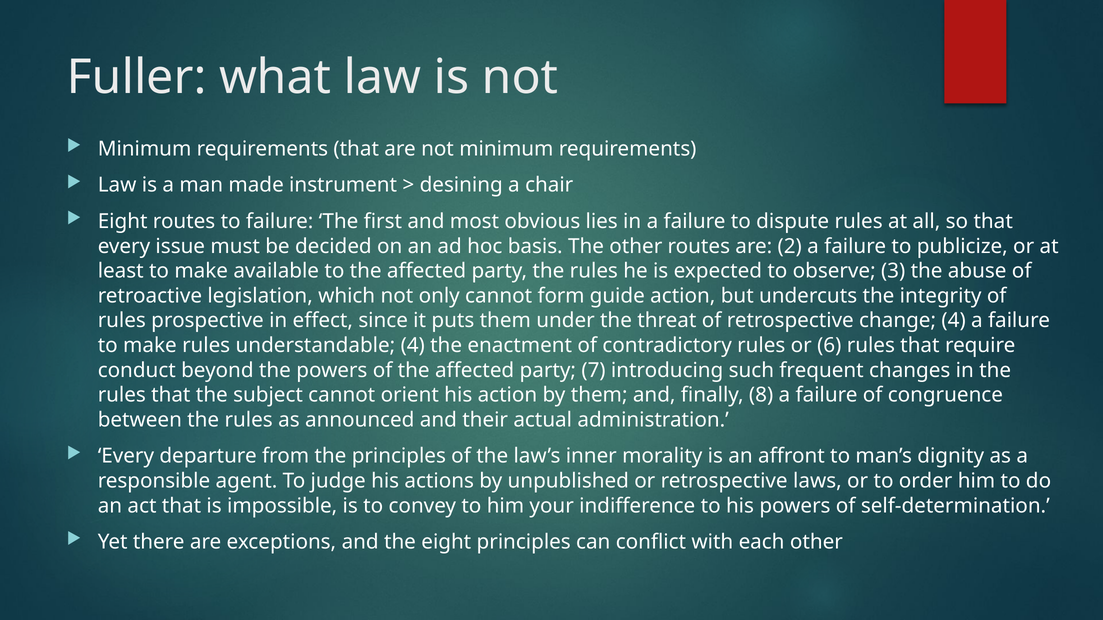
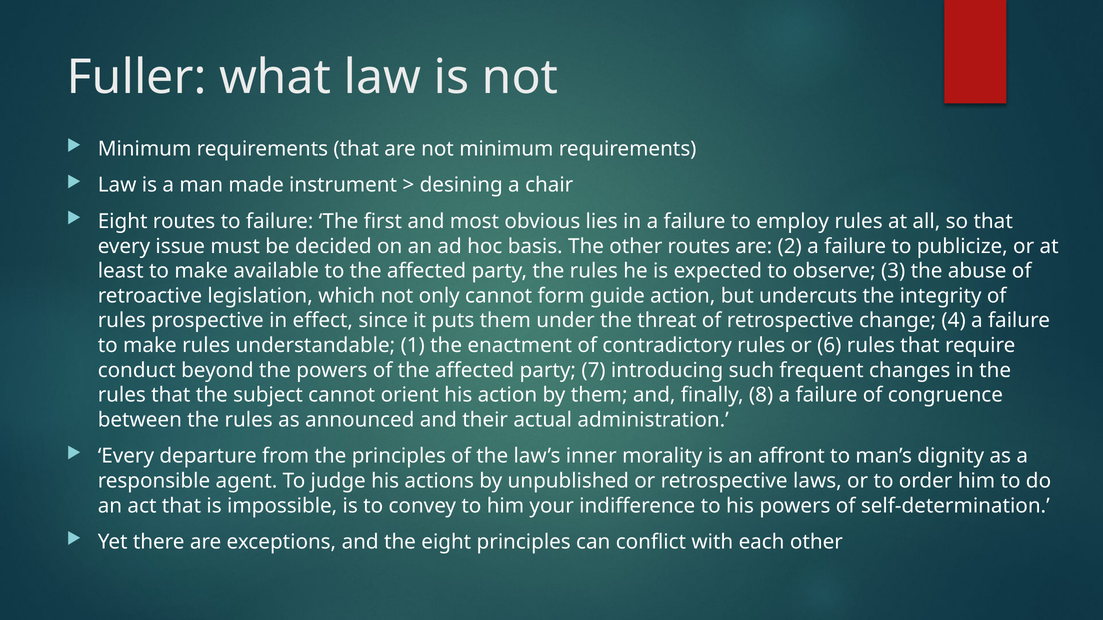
dispute: dispute -> employ
understandable 4: 4 -> 1
